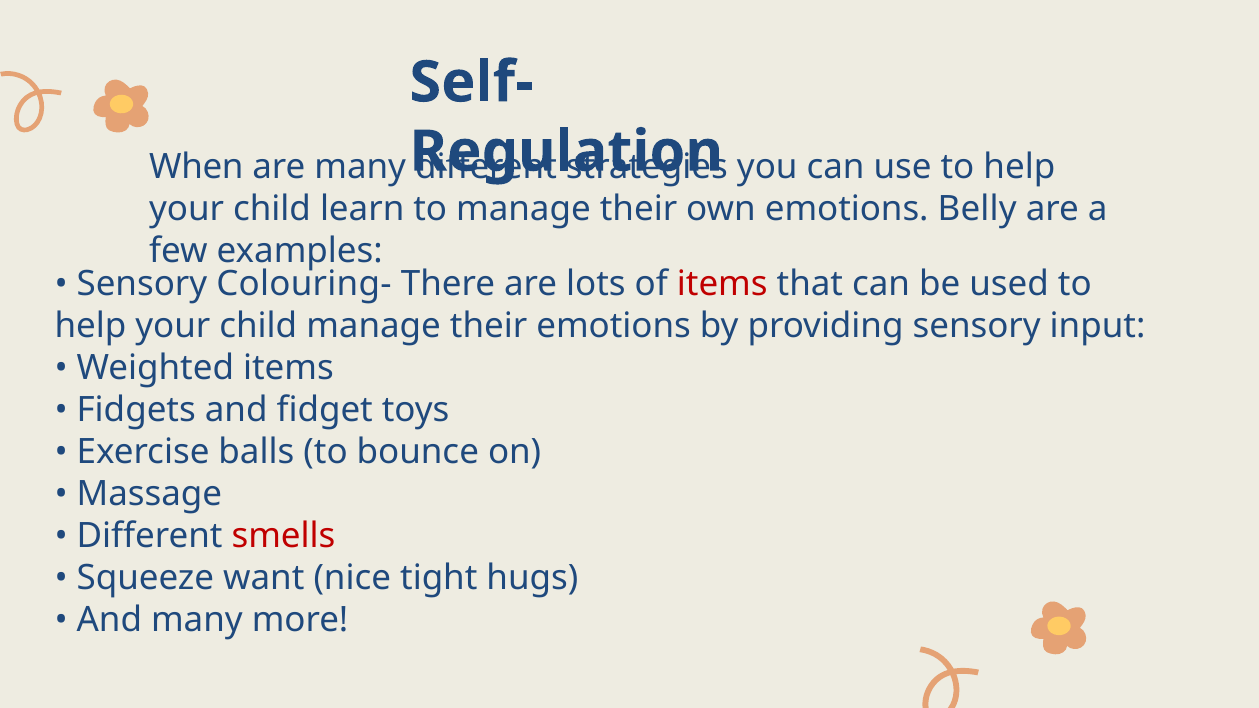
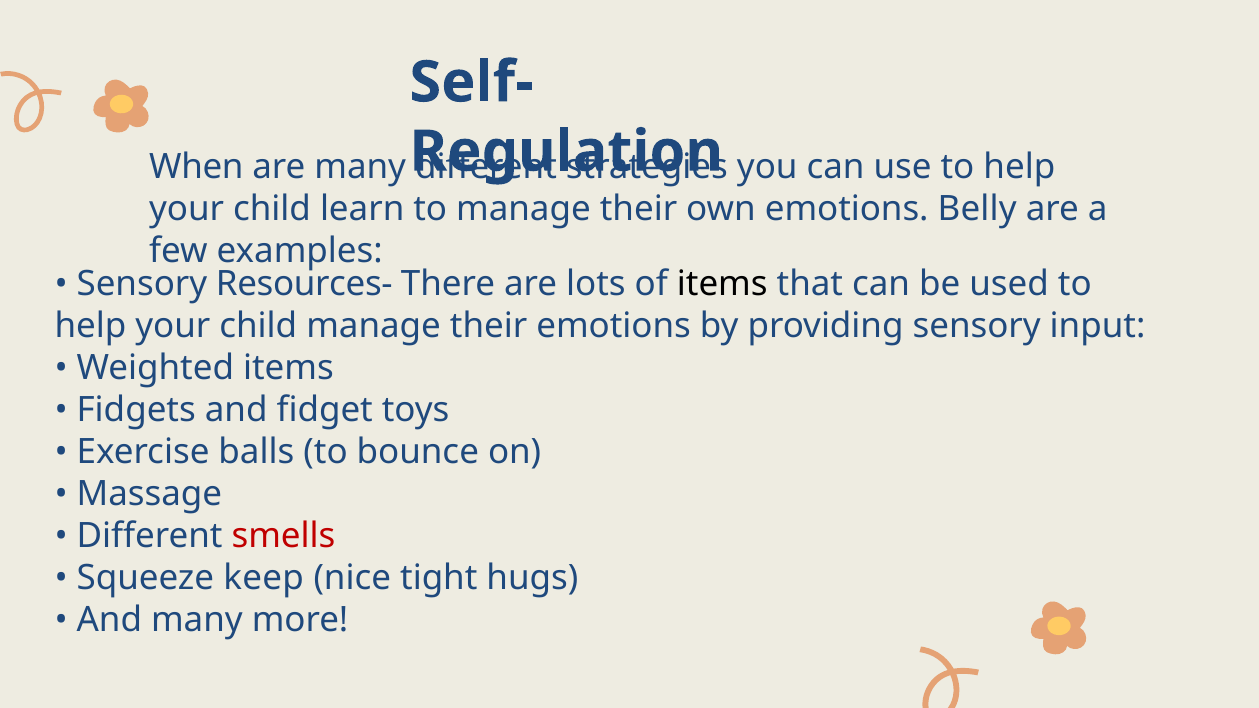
Colouring-: Colouring- -> Resources-
items at (722, 284) colour: red -> black
want: want -> keep
